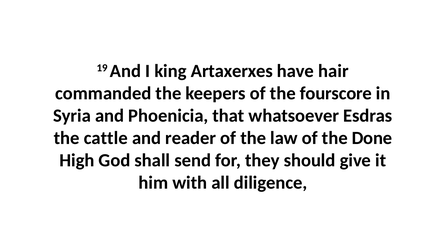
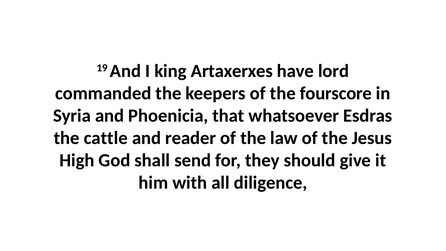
hair: hair -> lord
Done: Done -> Jesus
